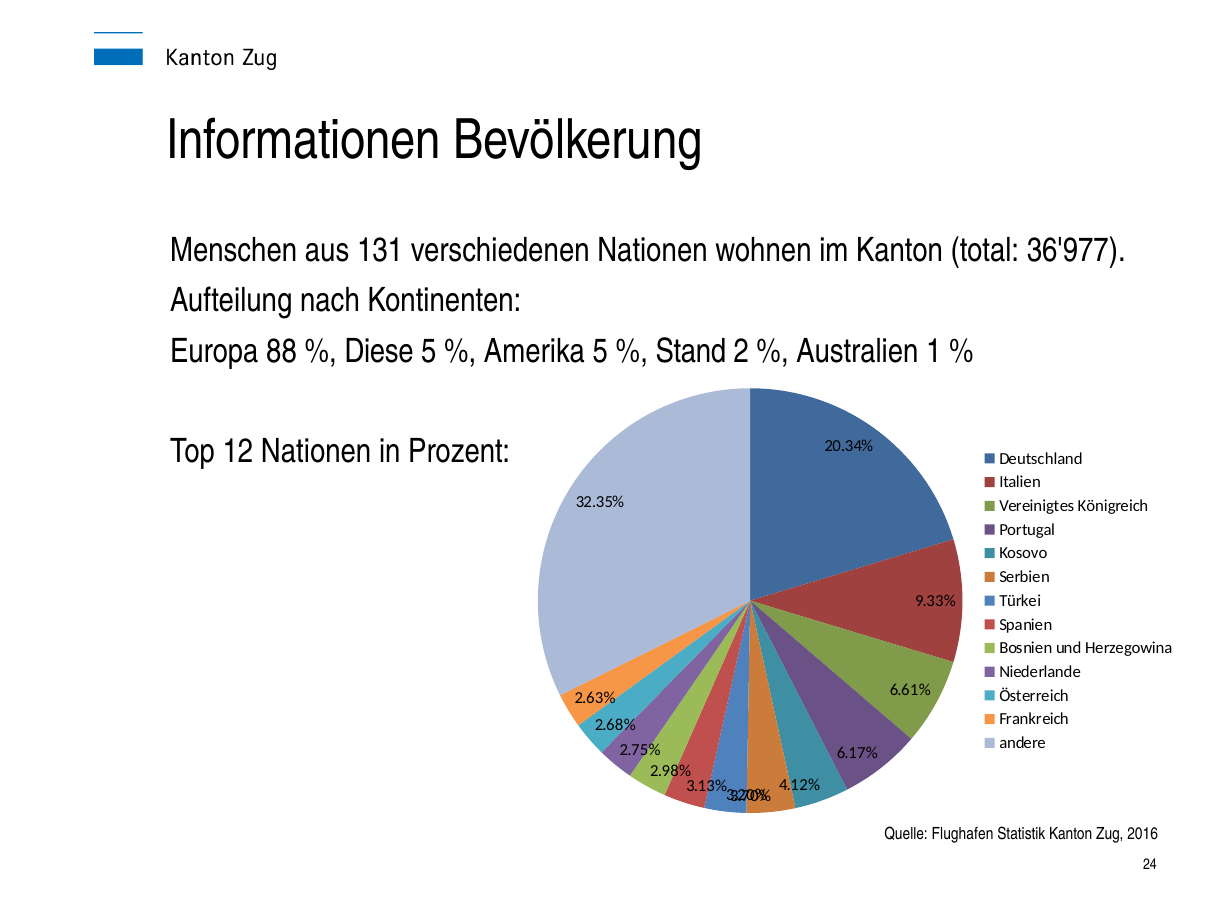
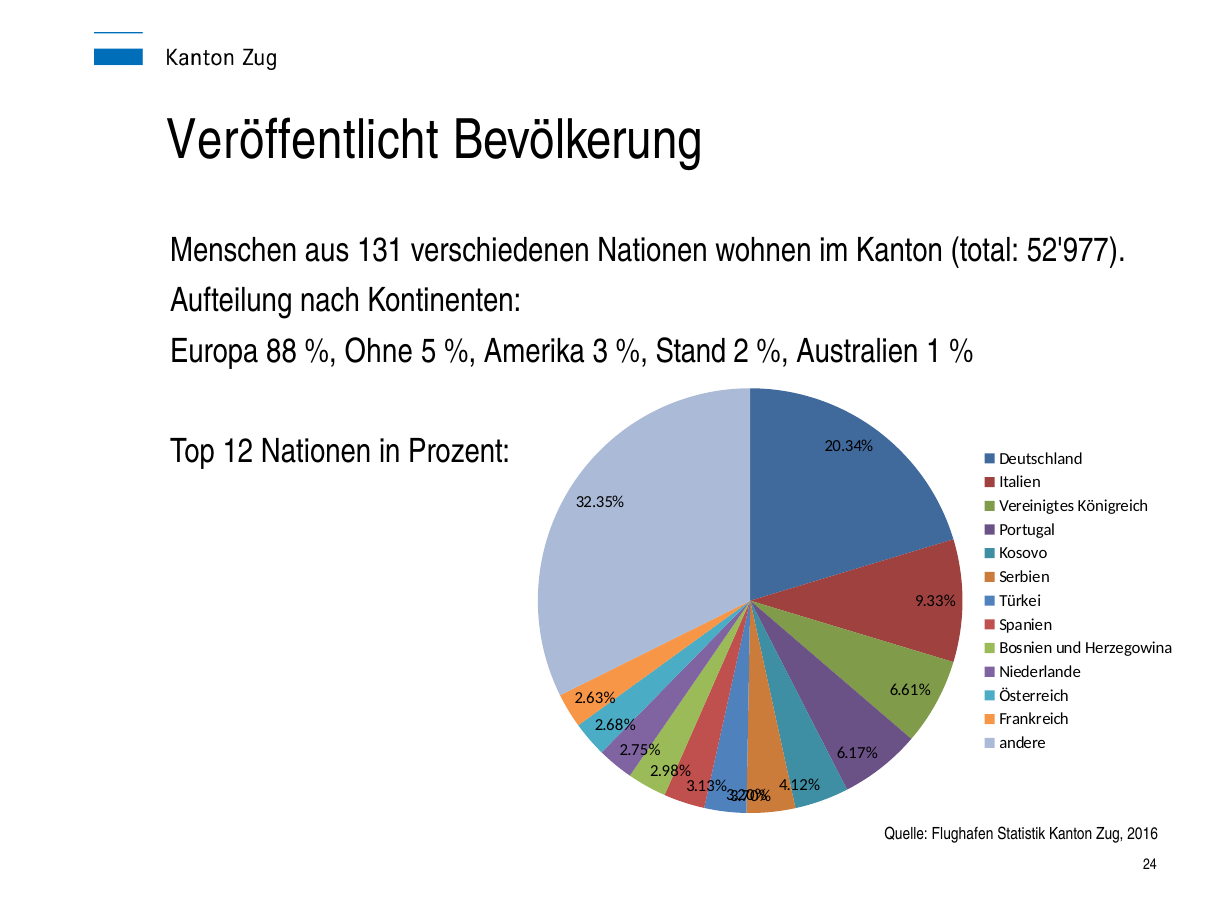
Informationen: Informationen -> Veröffentlicht
36'977: 36'977 -> 52'977
Diese: Diese -> Ohne
Amerika 5: 5 -> 3
